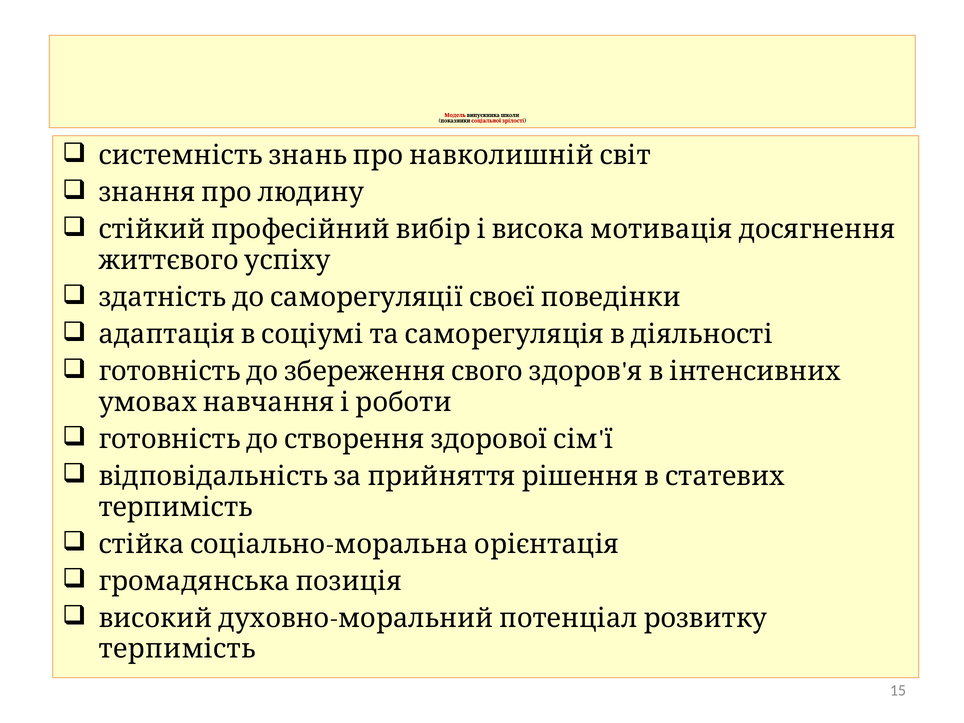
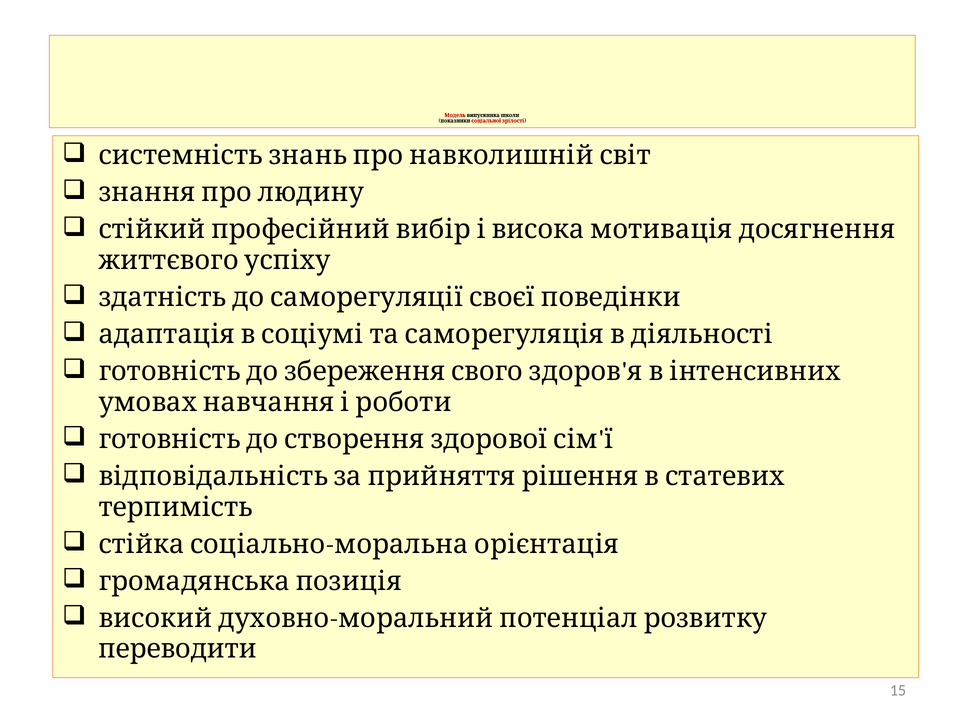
терпимість at (177, 649): терпимість -> переводити
